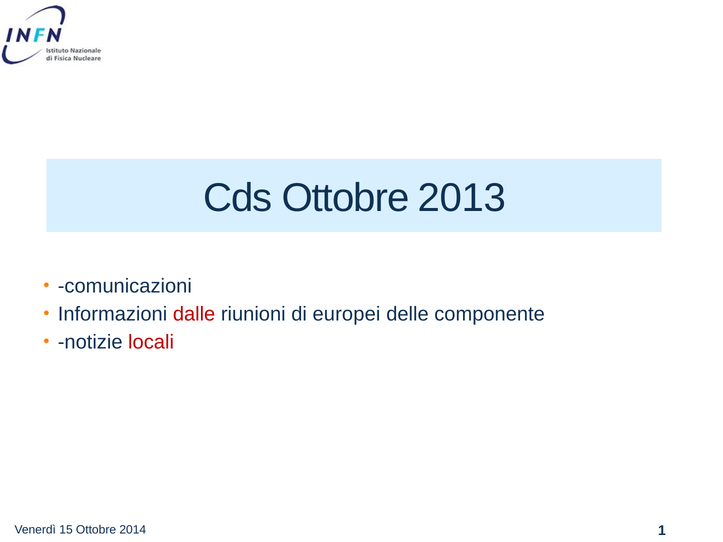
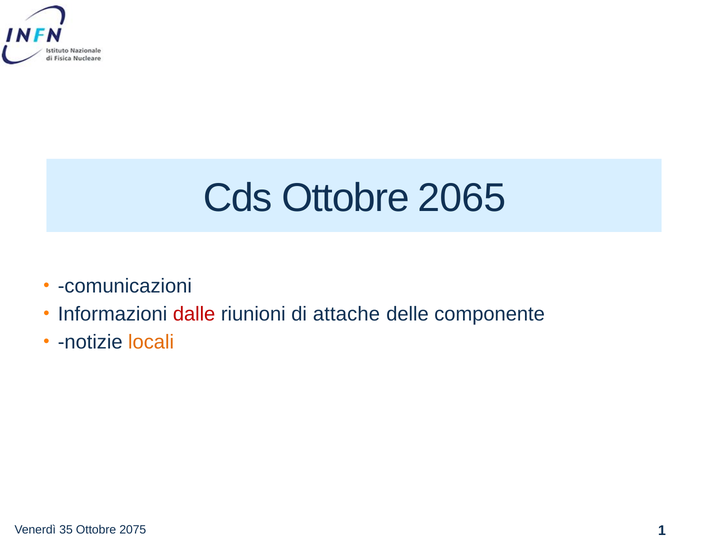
2013: 2013 -> 2065
europei: europei -> attache
locali colour: red -> orange
15: 15 -> 35
2014: 2014 -> 2075
